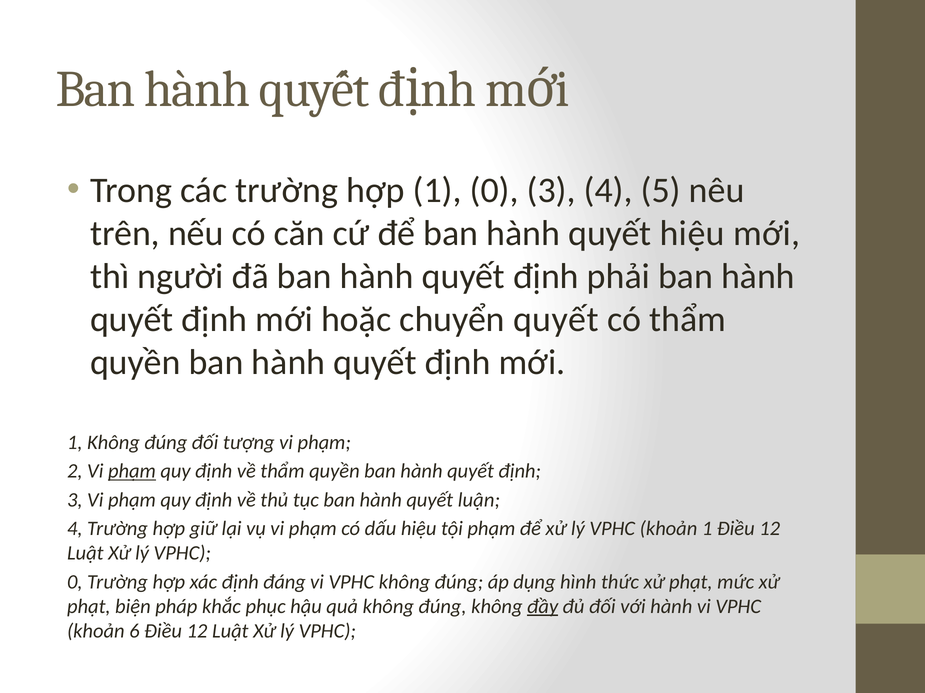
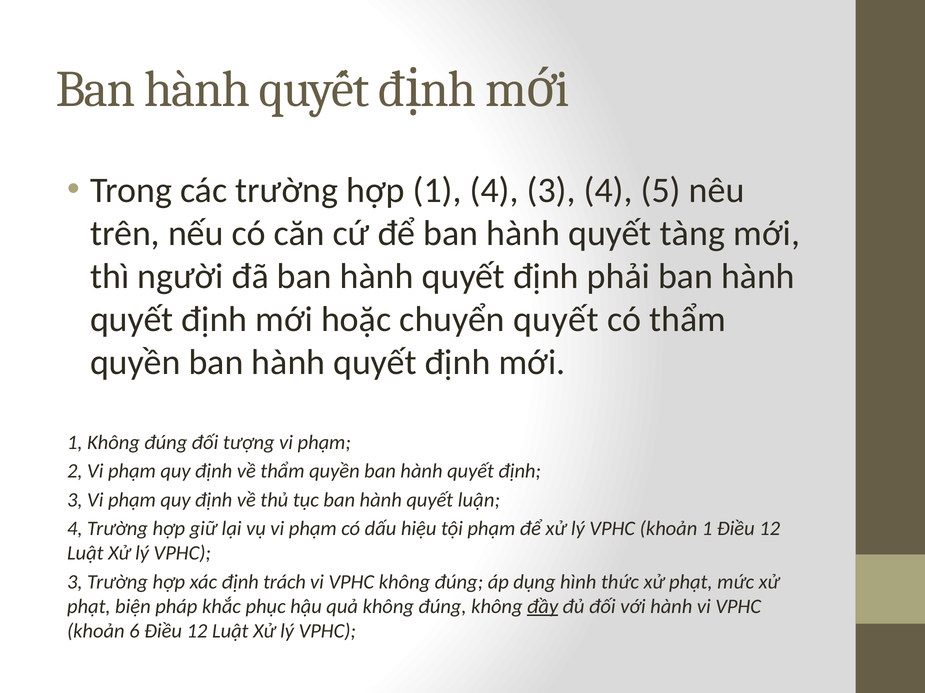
1 0: 0 -> 4
quyết hiệu: hiệu -> tàng
phạm at (132, 472) underline: present -> none
0 at (75, 582): 0 -> 3
đáng: đáng -> trách
